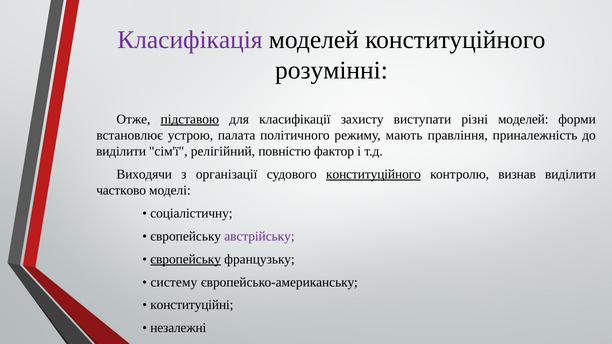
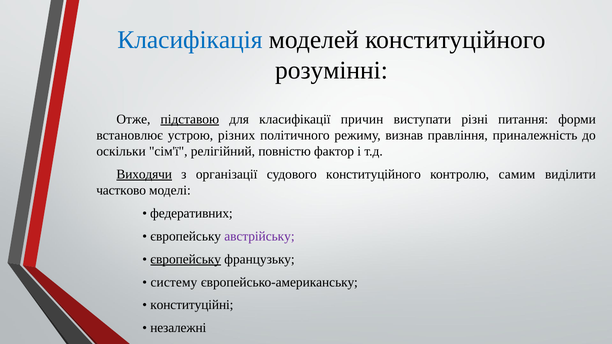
Класифікація colour: purple -> blue
захисту: захисту -> причин
різні моделей: моделей -> питання
палата: палата -> різних
мають: мають -> визнав
виділити at (121, 152): виділити -> оскільки
Виходячи underline: none -> present
конституційного at (373, 174) underline: present -> none
визнав: визнав -> самим
соціалістичну: соціалістичну -> федеративних
